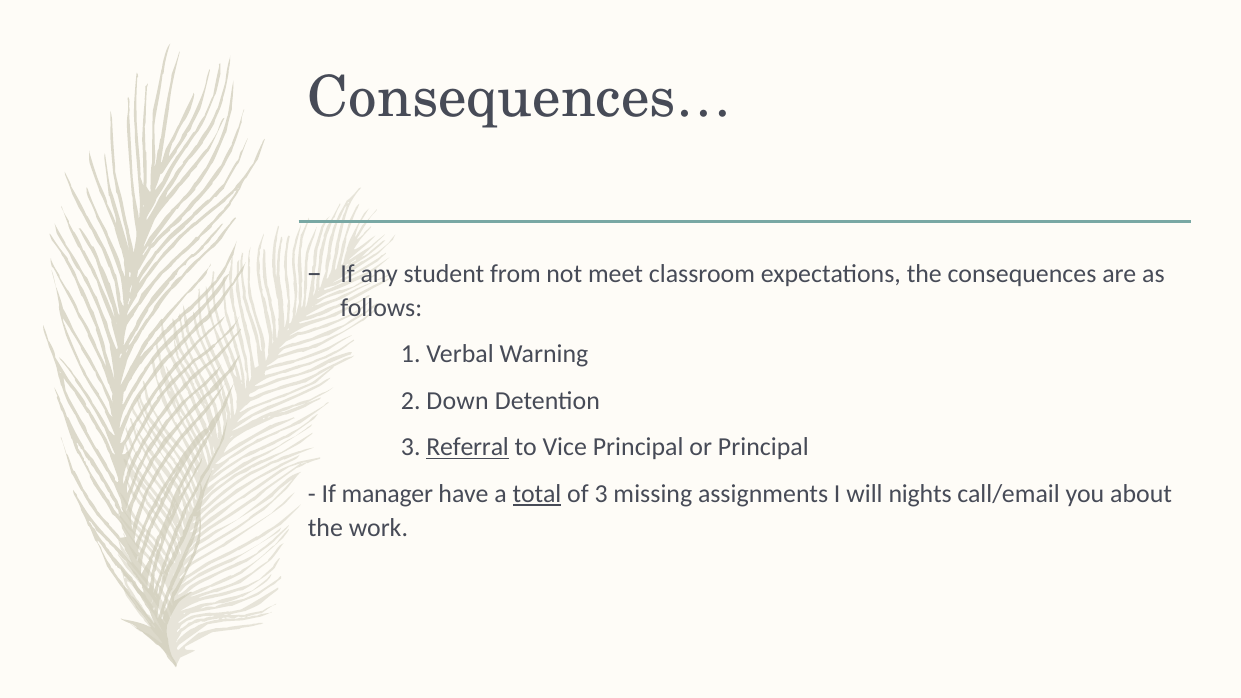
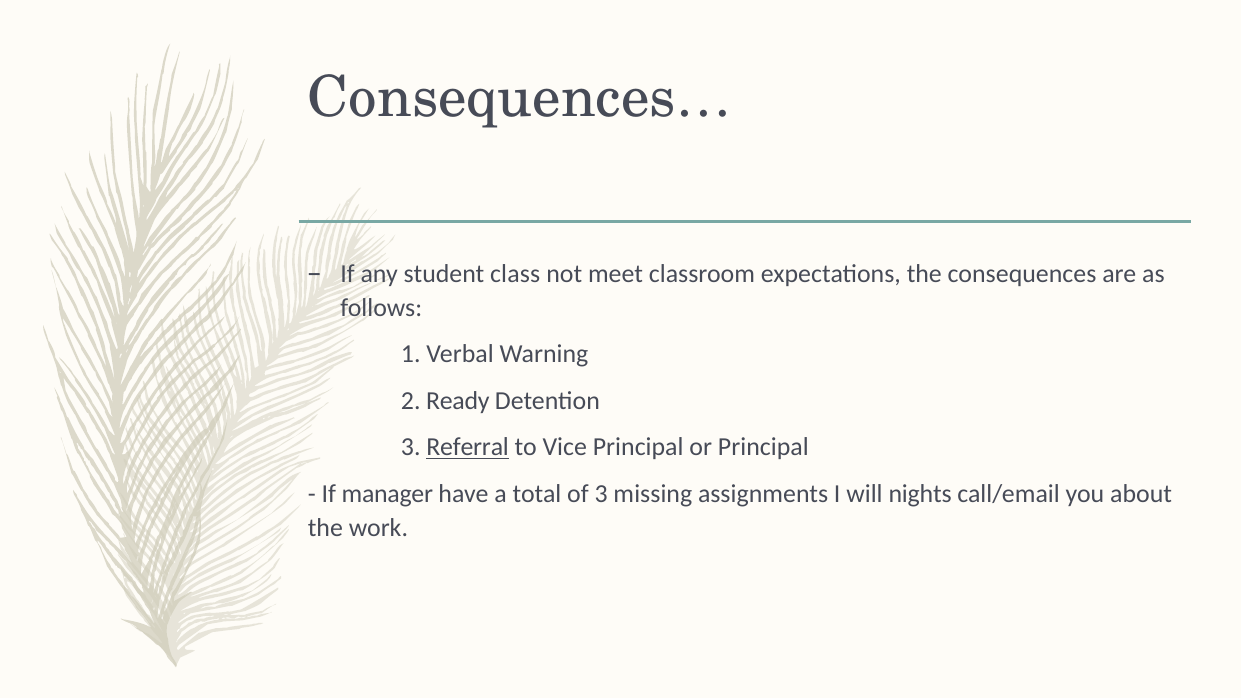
from: from -> class
Down: Down -> Ready
total underline: present -> none
